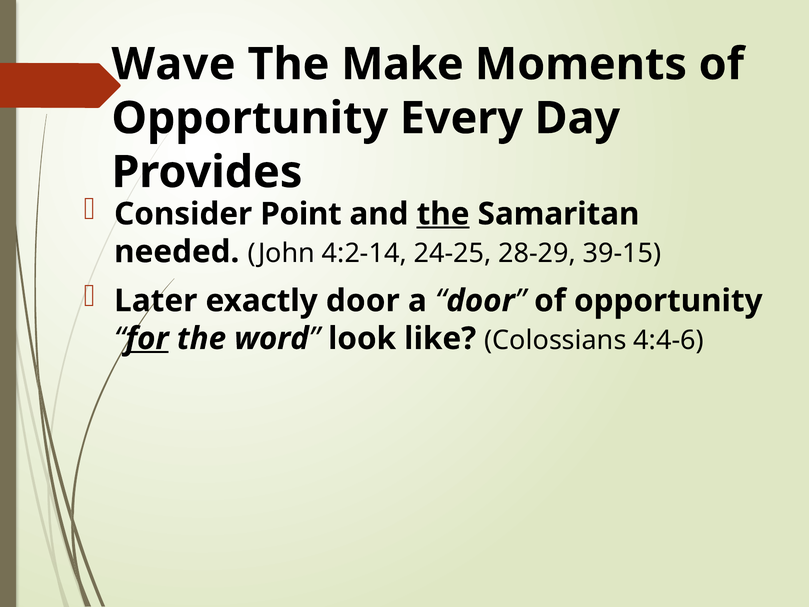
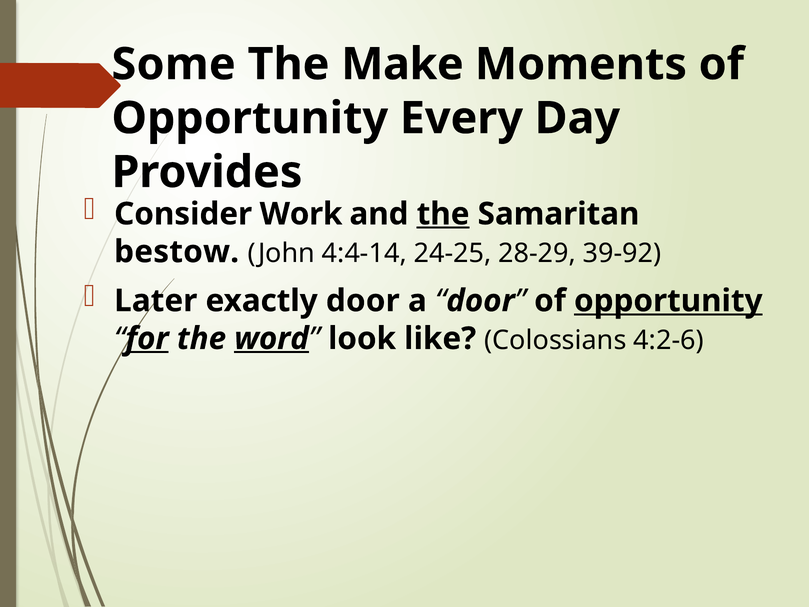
Wave: Wave -> Some
Point: Point -> Work
needed: needed -> bestow
4:2-14: 4:2-14 -> 4:4-14
39-15: 39-15 -> 39-92
opportunity at (668, 301) underline: none -> present
word underline: none -> present
4:4-6: 4:4-6 -> 4:2-6
